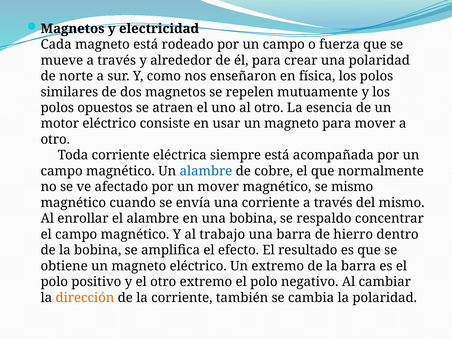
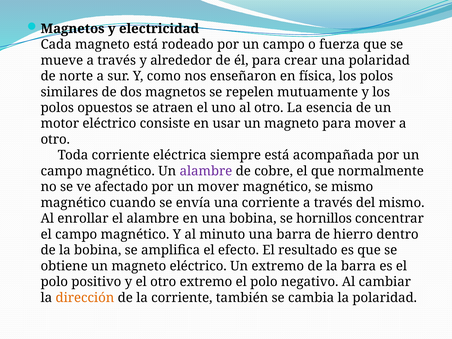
alambre at (206, 171) colour: blue -> purple
respaldo: respaldo -> hornillos
trabajo: trabajo -> minuto
